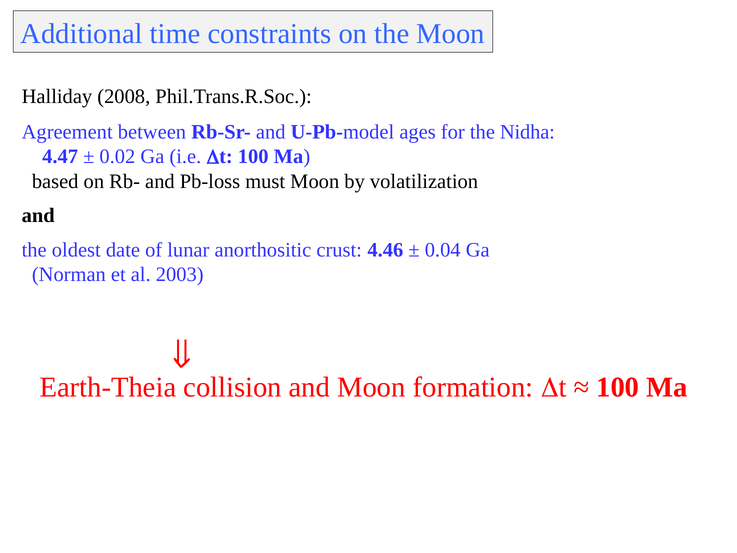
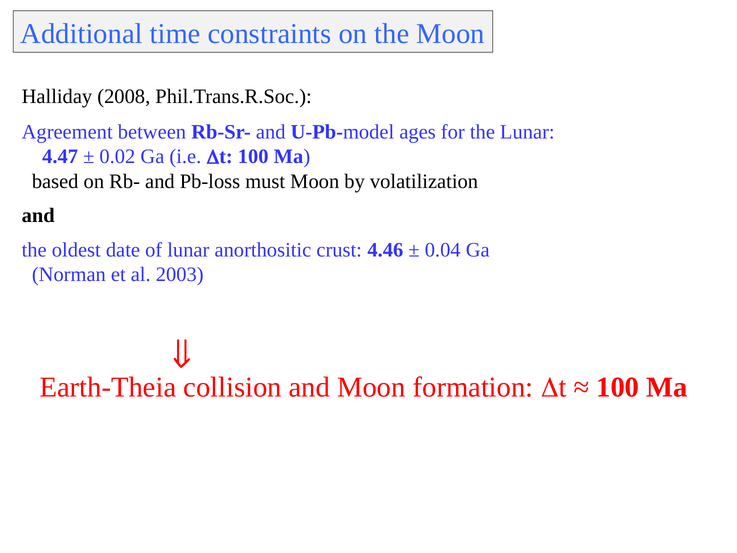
the Nidha: Nidha -> Lunar
